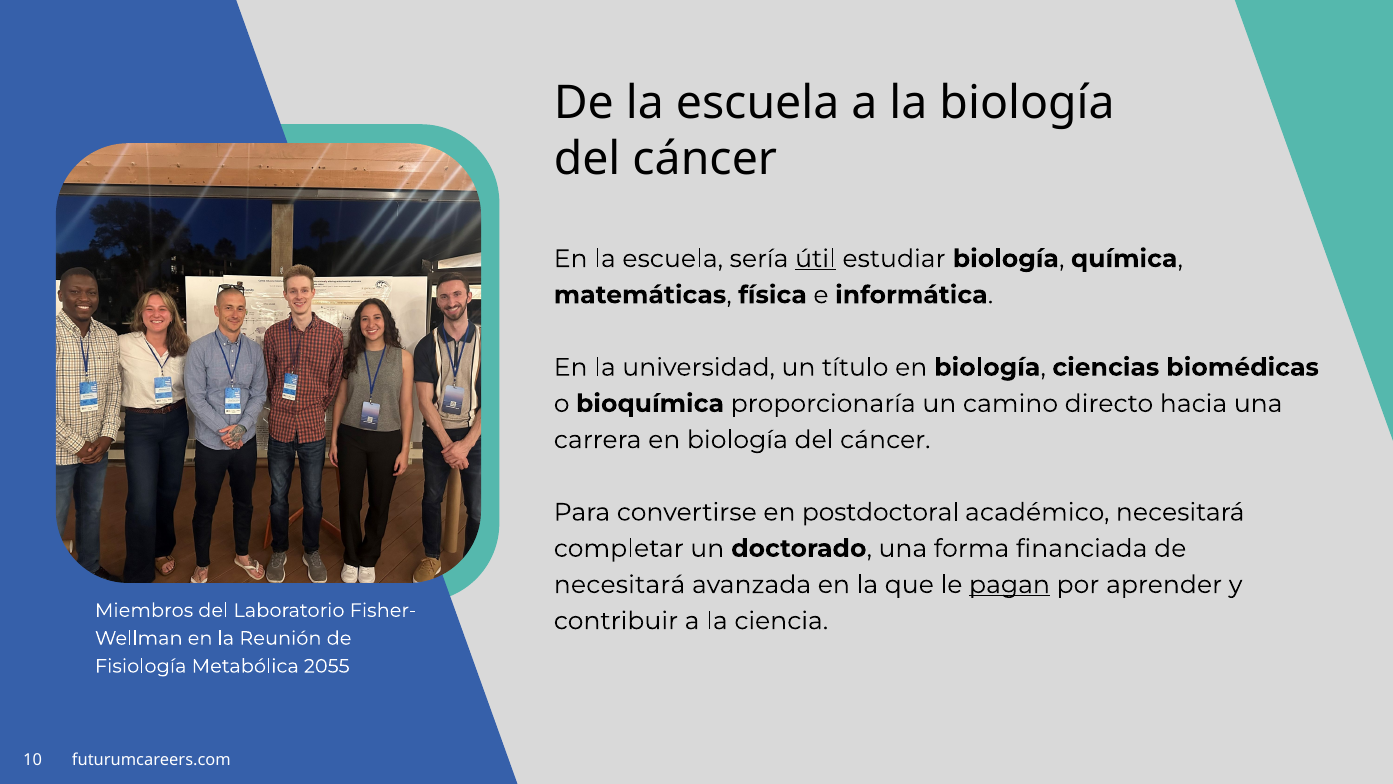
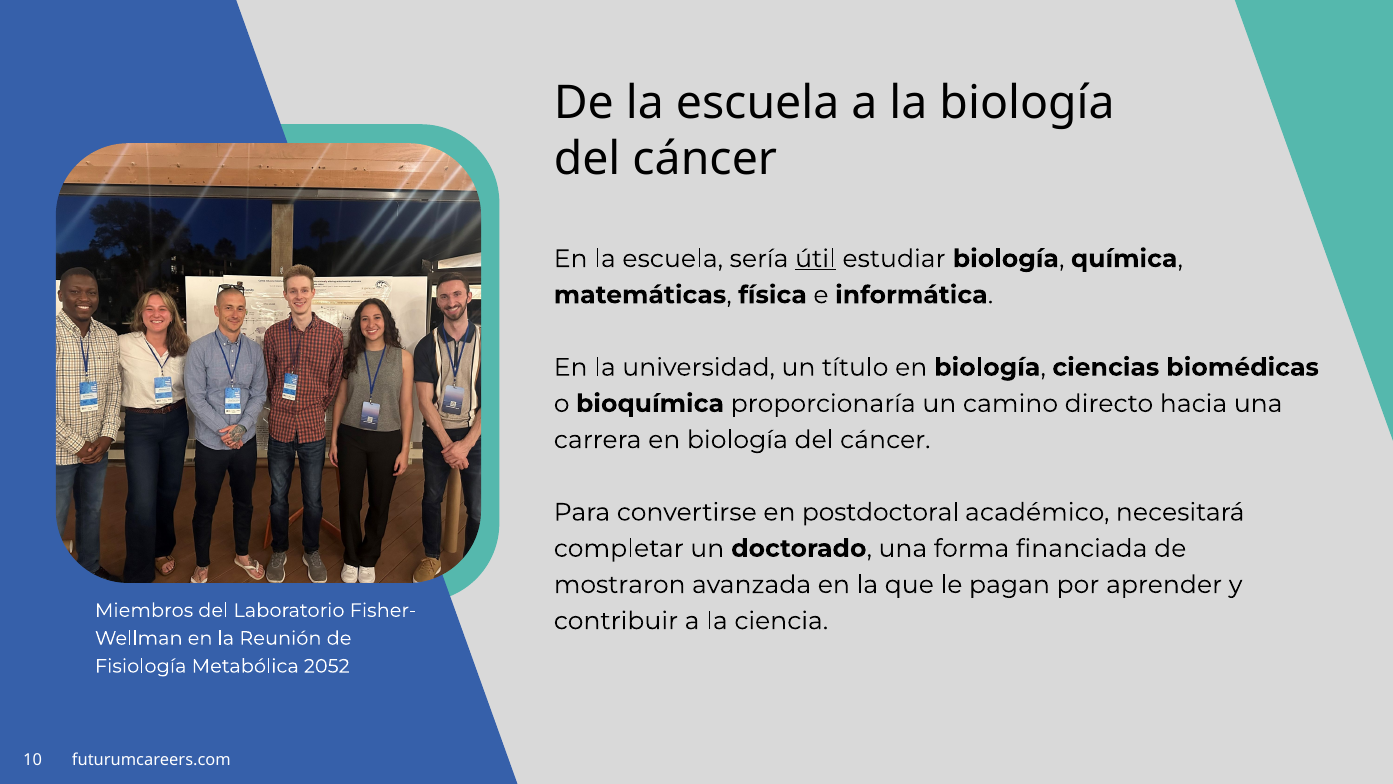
necesitará at (620, 584): necesitará -> mostraron
pagan underline: present -> none
2055: 2055 -> 2052
